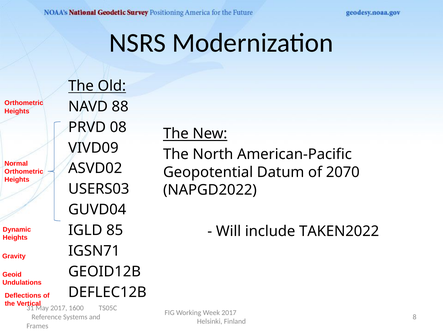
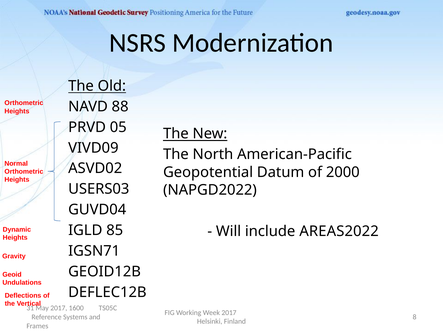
08: 08 -> 05
2070: 2070 -> 2000
TAKEN2022: TAKEN2022 -> AREAS2022
